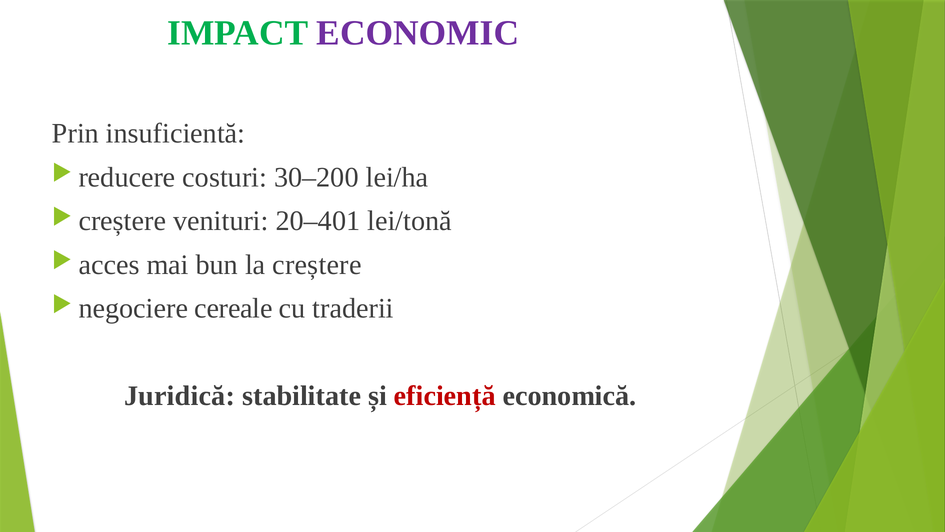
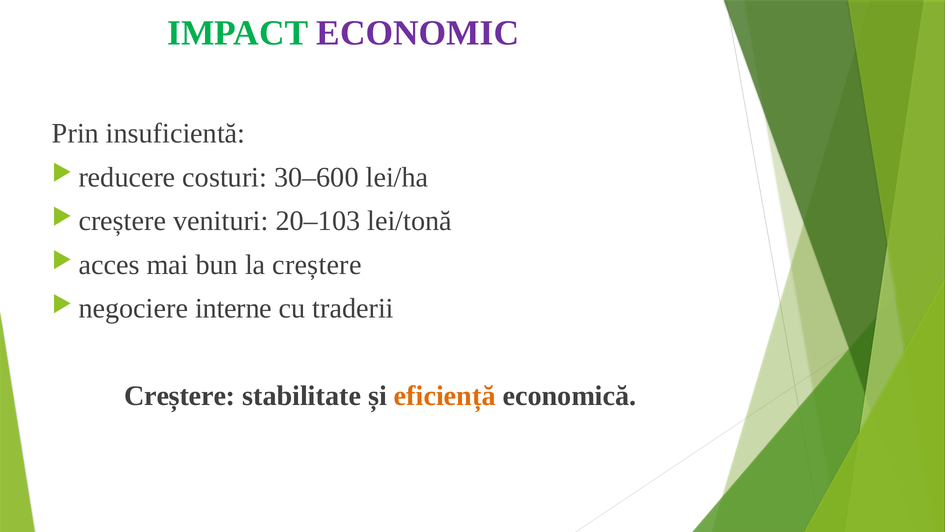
30–200: 30–200 -> 30–600
20–401: 20–401 -> 20–103
cereale: cereale -> interne
Juridică at (180, 396): Juridică -> Creștere
eficiență colour: red -> orange
